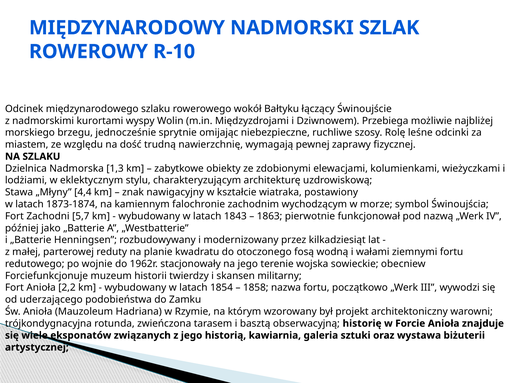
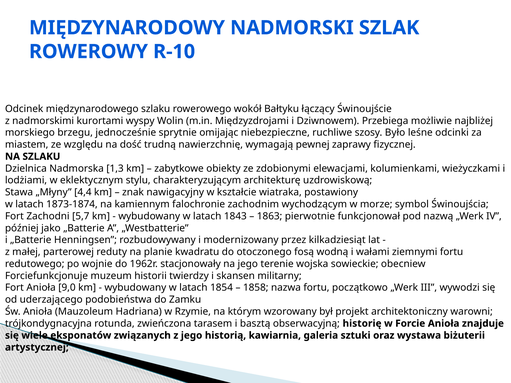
Rolę: Rolę -> Było
2,2: 2,2 -> 9,0
